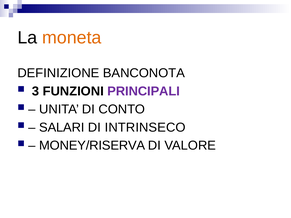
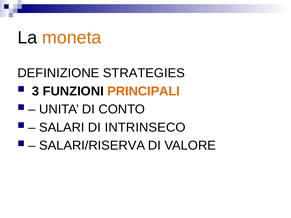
BANCONOTA: BANCONOTA -> STRATEGIES
PRINCIPALI colour: purple -> orange
MONEY/RISERVA: MONEY/RISERVA -> SALARI/RISERVA
